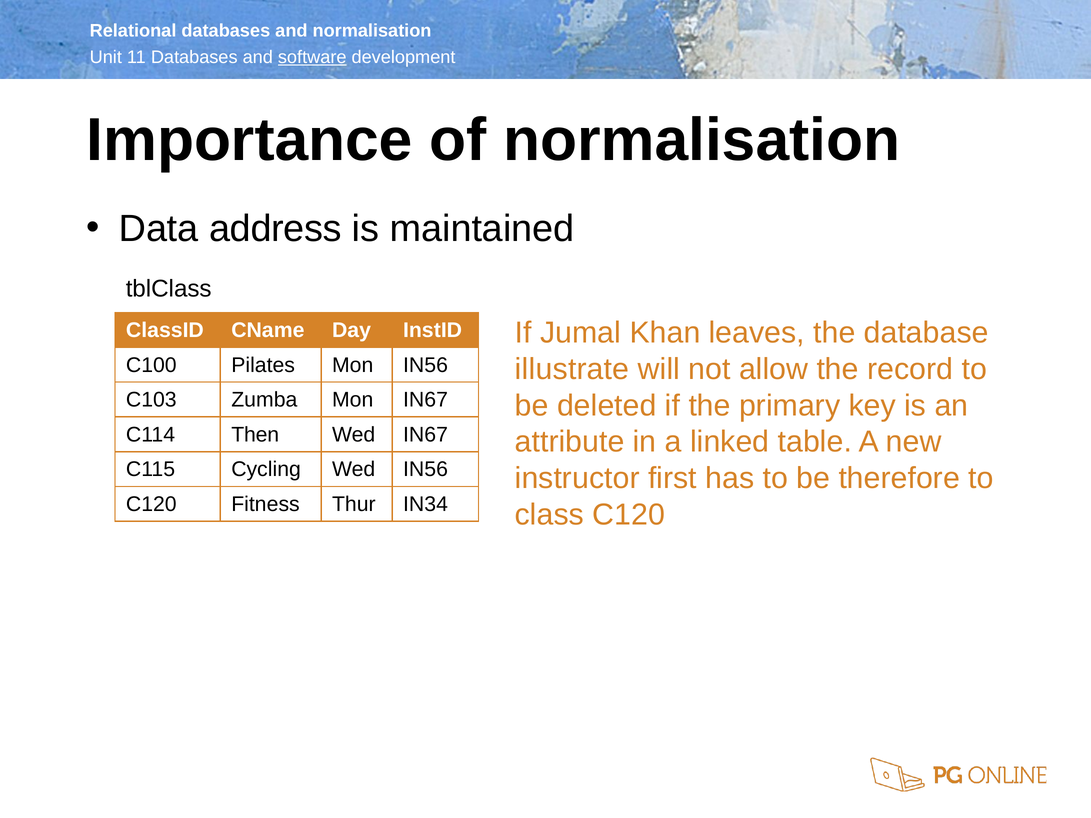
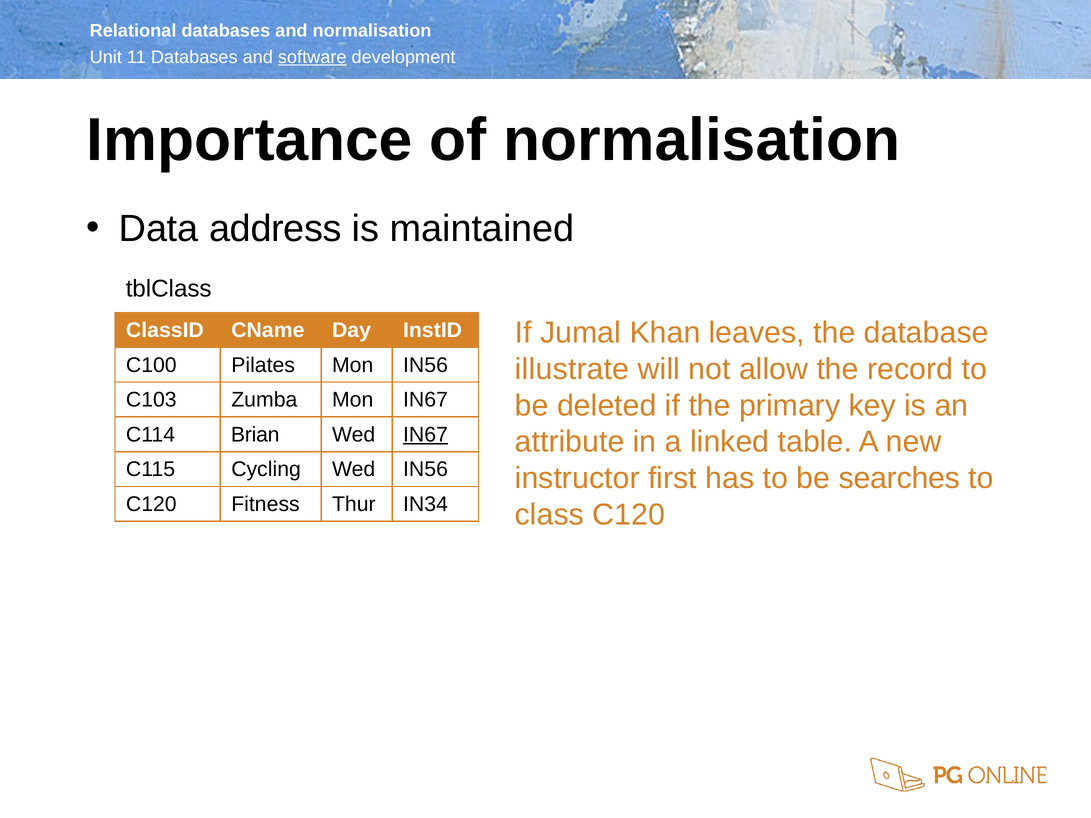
Then: Then -> Brian
IN67 at (426, 435) underline: none -> present
therefore: therefore -> searches
